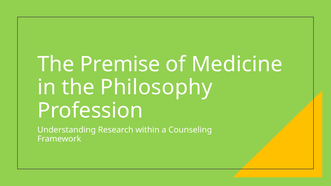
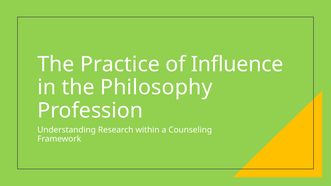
Premise: Premise -> Practice
Medicine: Medicine -> Influence
